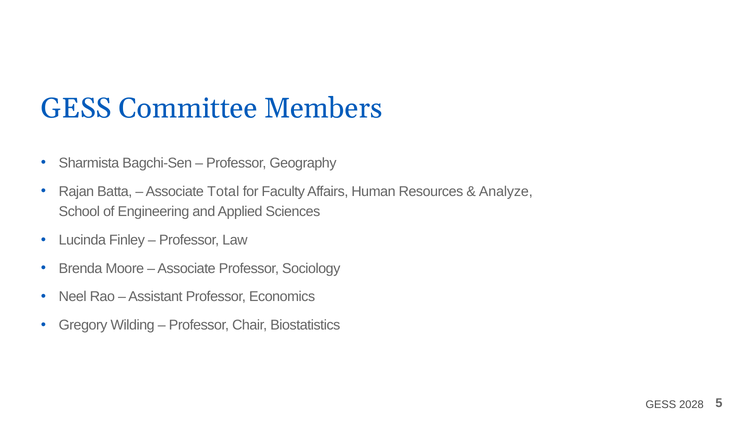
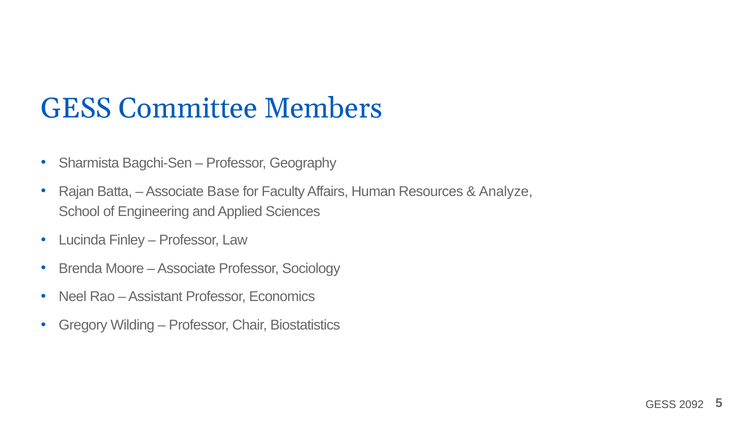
Total: Total -> Base
2028: 2028 -> 2092
